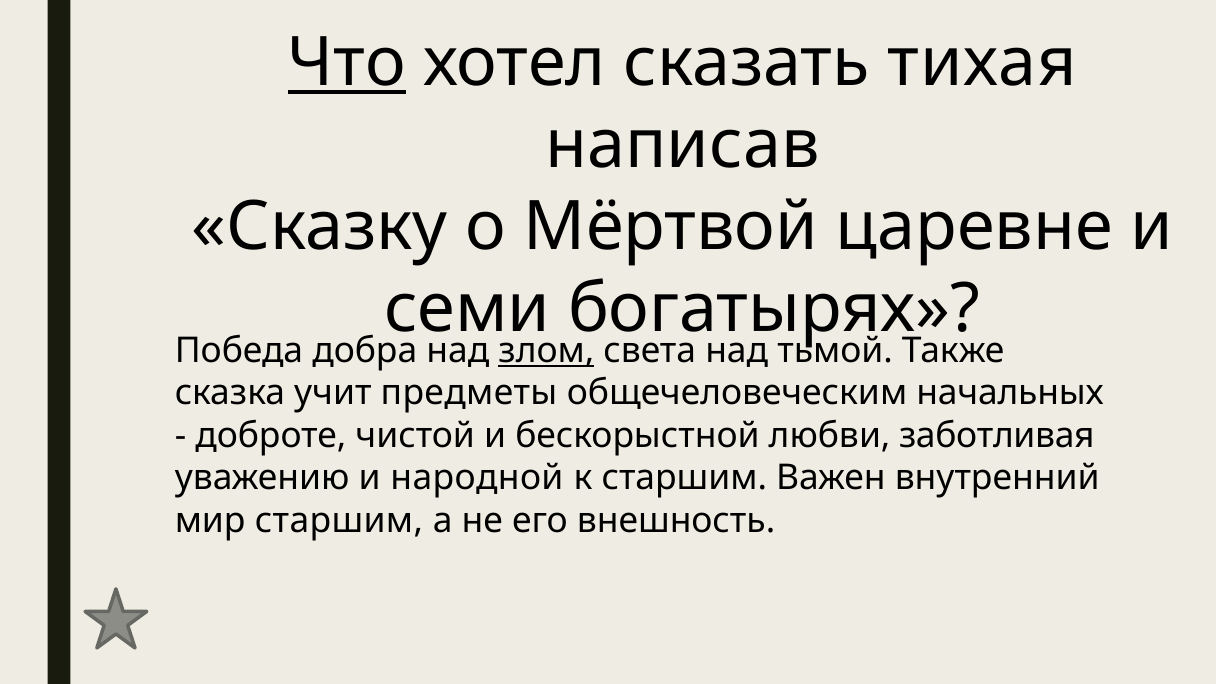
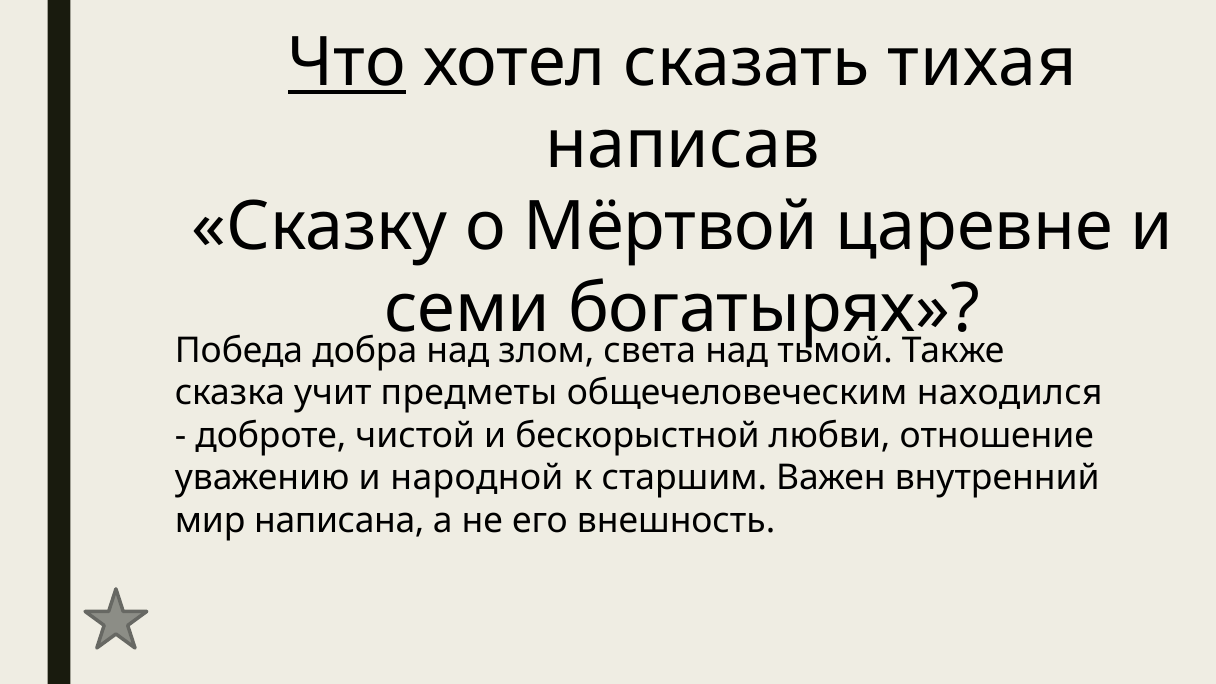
злом underline: present -> none
начальных: начальных -> находился
заботливая: заботливая -> отношение
мир старшим: старшим -> написана
